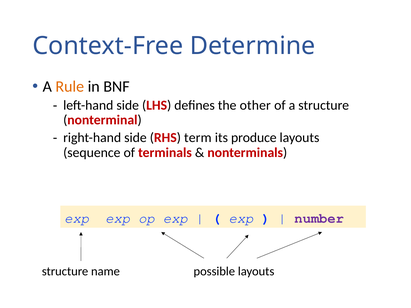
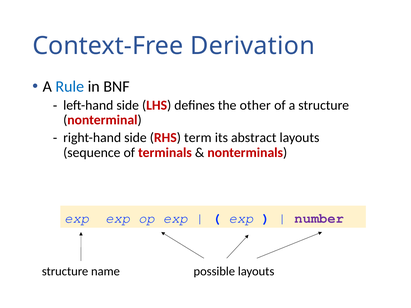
Determine: Determine -> Derivation
Rule colour: orange -> blue
produce: produce -> abstract
